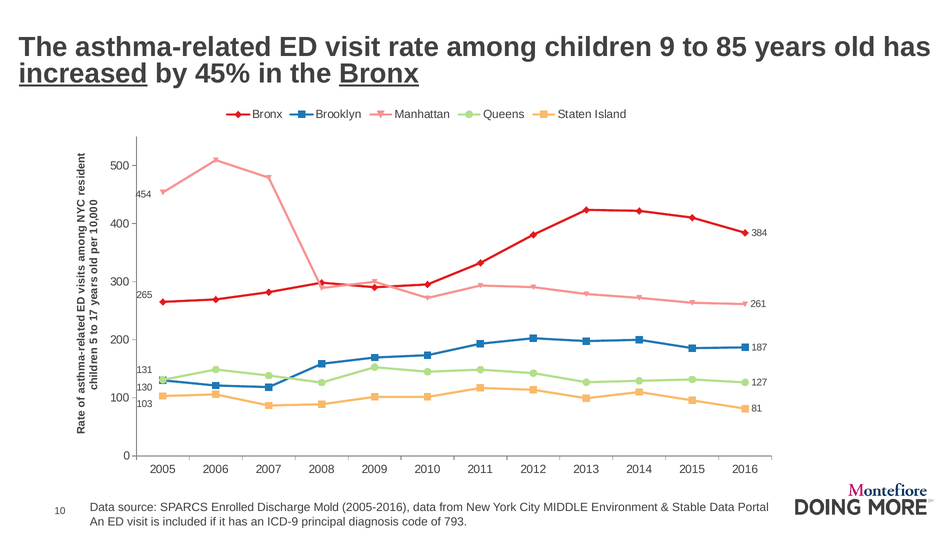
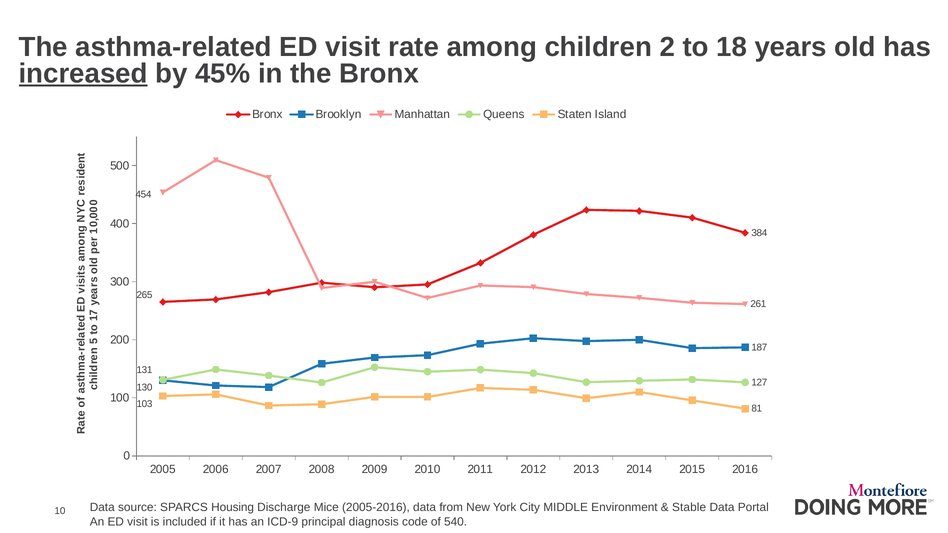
9: 9 -> 2
85: 85 -> 18
Bronx at (379, 74) underline: present -> none
Enrolled: Enrolled -> Housing
Mold: Mold -> Mice
793: 793 -> 540
